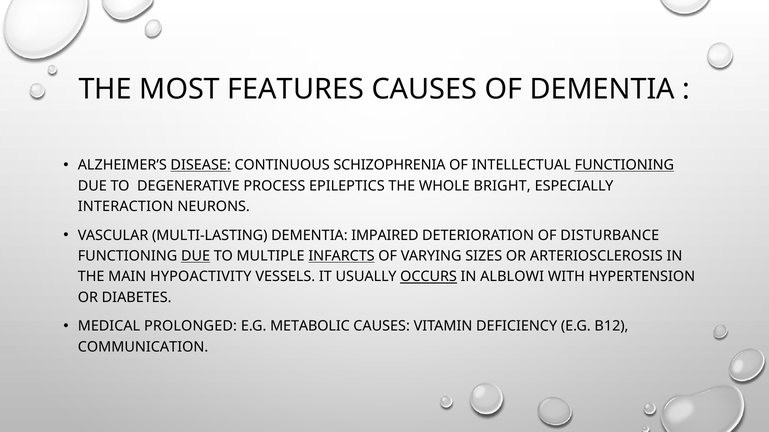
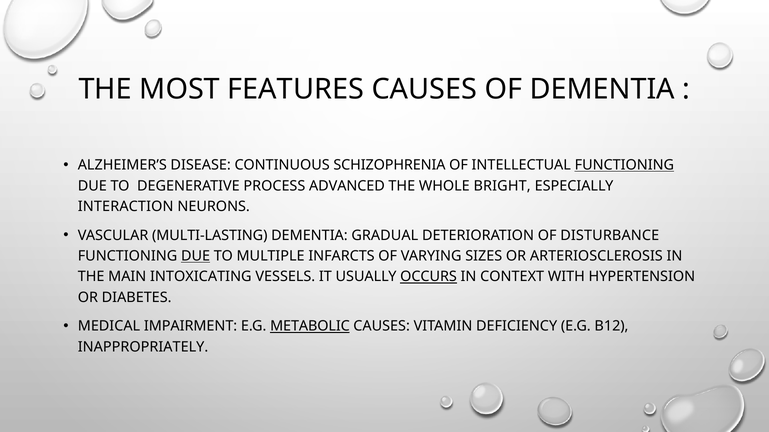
DISEASE underline: present -> none
EPILEPTICS: EPILEPTICS -> ADVANCED
IMPAIRED: IMPAIRED -> GRADUAL
INFARCTS underline: present -> none
HYPOACTIVITY: HYPOACTIVITY -> INTOXICATING
ALBLOWI: ALBLOWI -> CONTEXT
PROLONGED: PROLONGED -> IMPAIRMENT
METABOLIC underline: none -> present
COMMUNICATION: COMMUNICATION -> INAPPROPRIATELY
